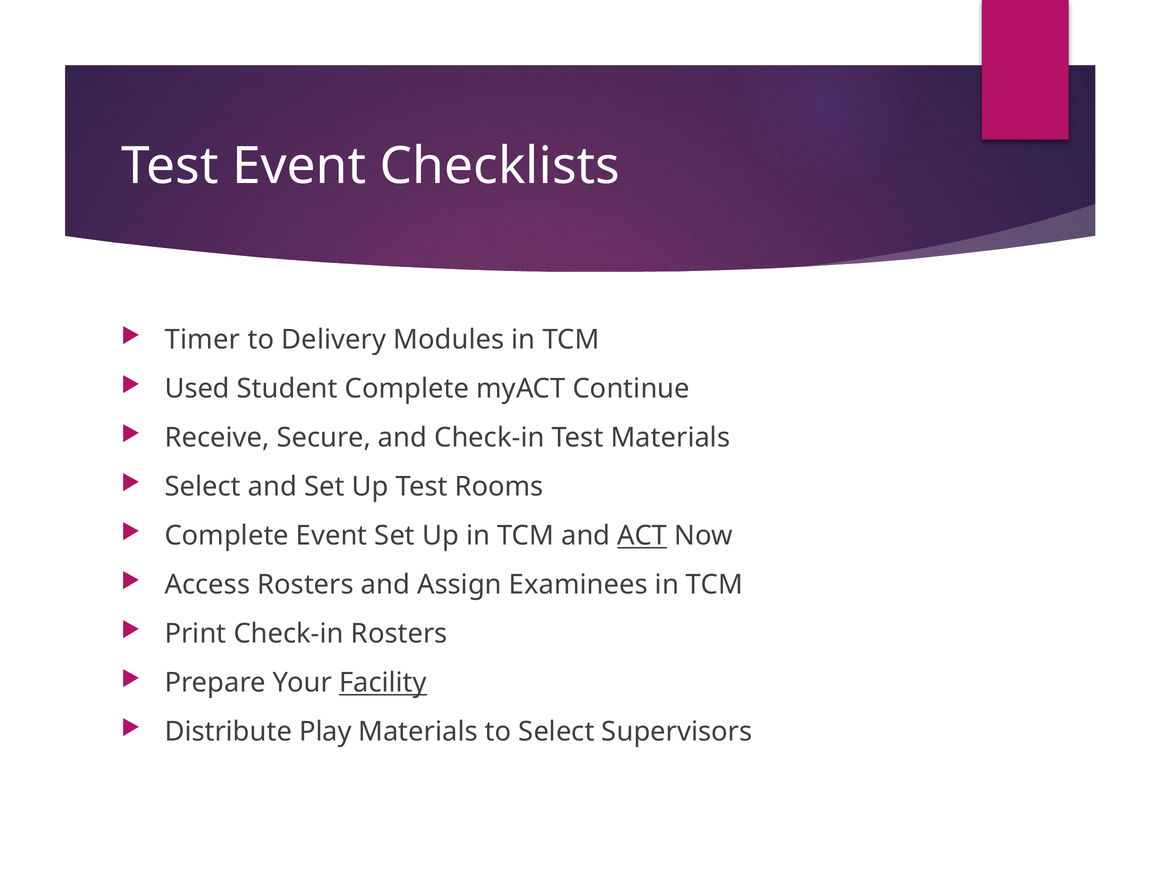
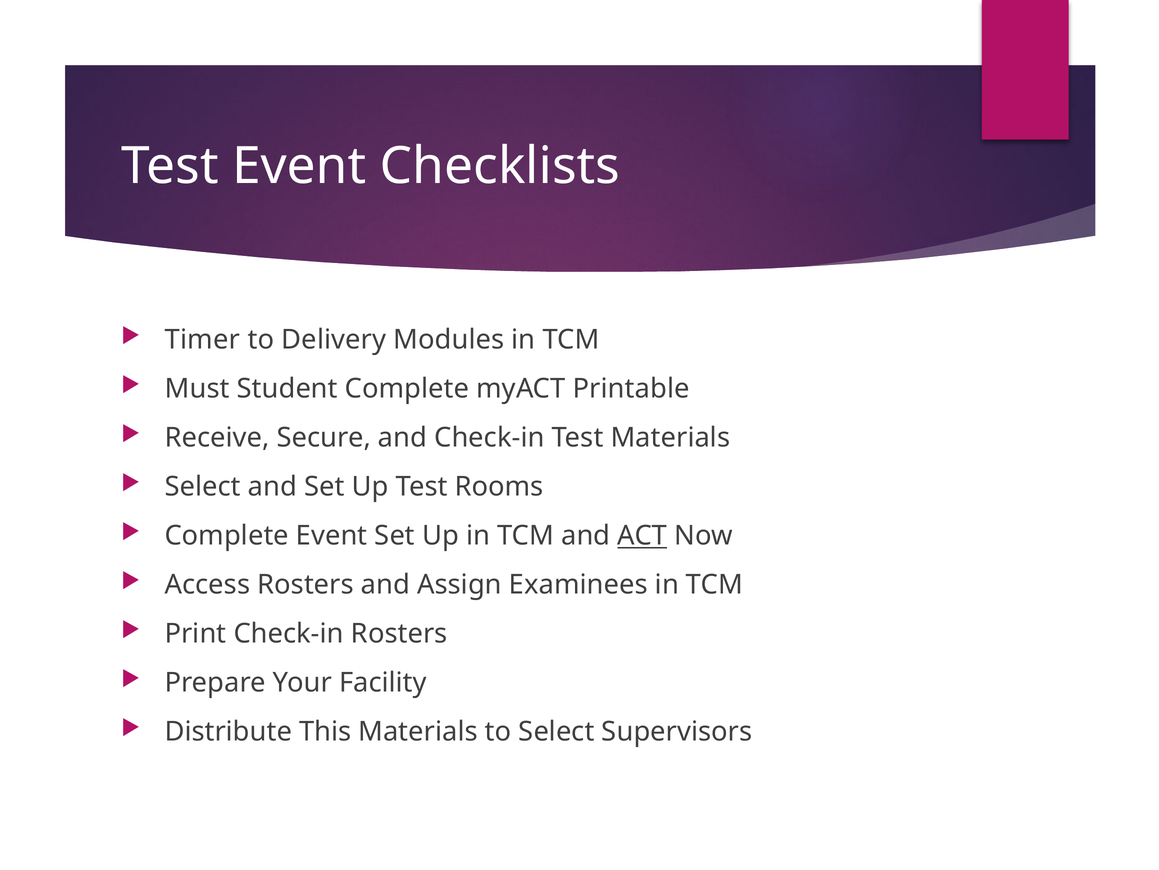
Used: Used -> Must
Continue: Continue -> Printable
Facility underline: present -> none
Play: Play -> This
